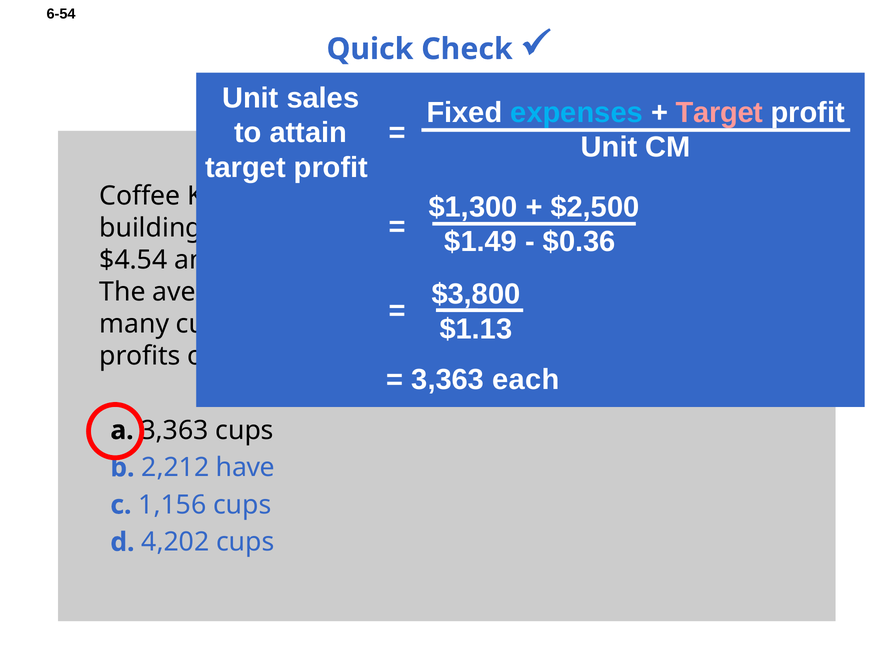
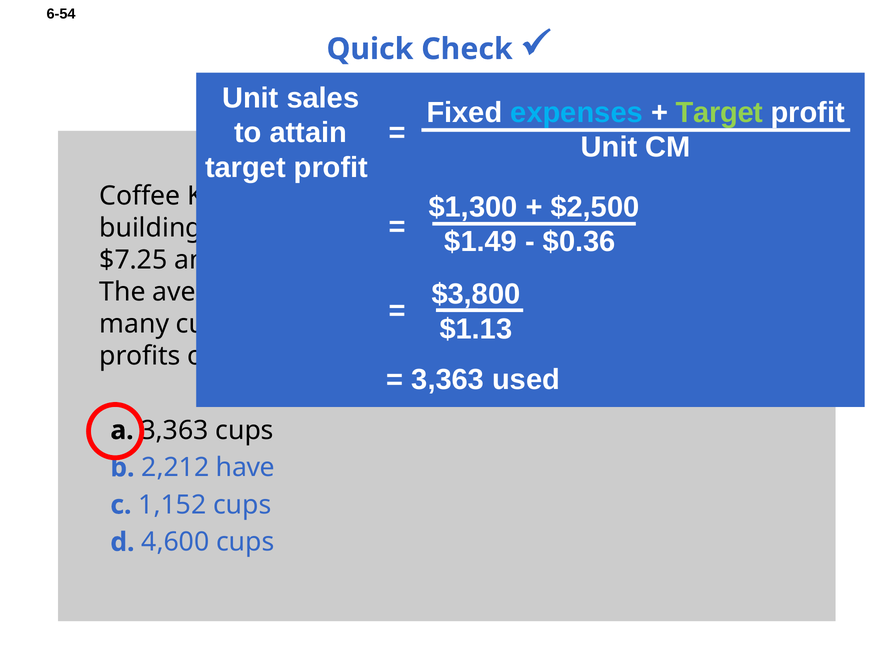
Target at (719, 112) colour: pink -> light green
$4.54: $4.54 -> $7.25
each: each -> used
1,156: 1,156 -> 1,152
4,202: 4,202 -> 4,600
